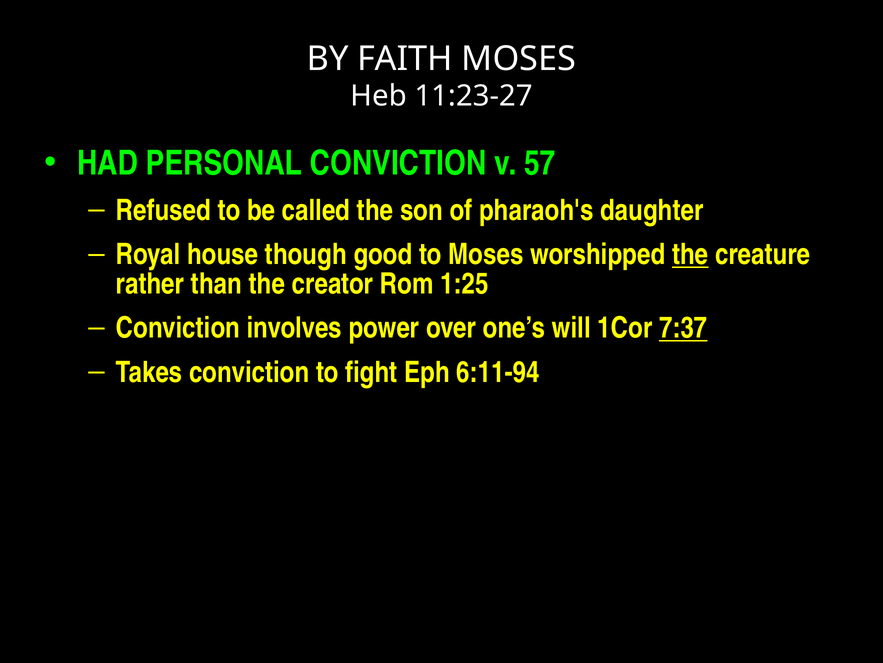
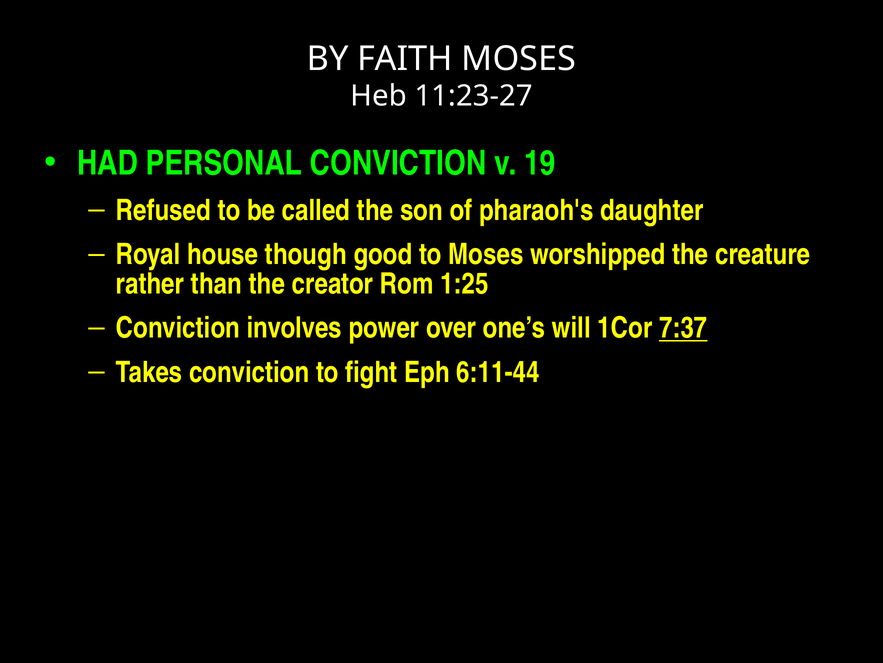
57: 57 -> 19
the at (690, 254) underline: present -> none
6:11-94: 6:11-94 -> 6:11-44
